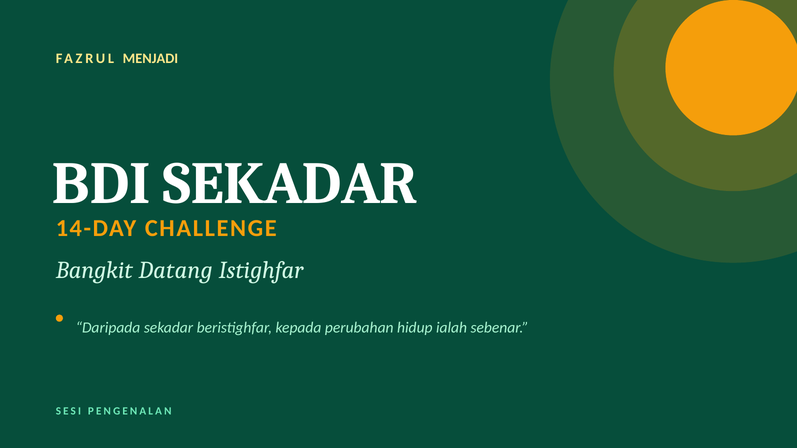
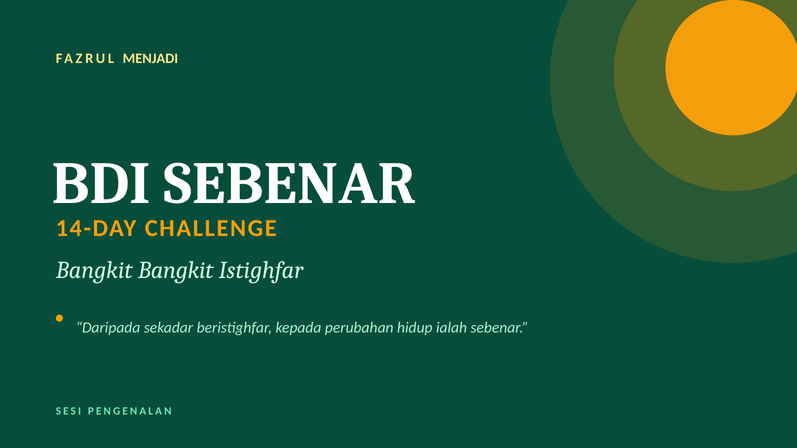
BDI SEKADAR: SEKADAR -> SEBENAR
Bangkit Datang: Datang -> Bangkit
